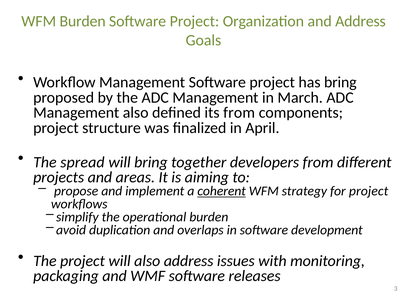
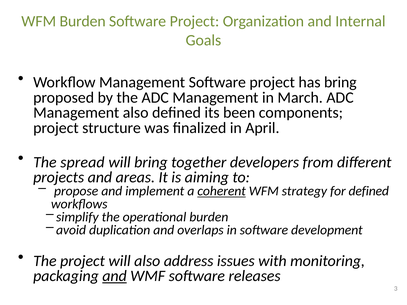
and Address: Address -> Internal
its from: from -> been
for project: project -> defined
and at (115, 276) underline: none -> present
